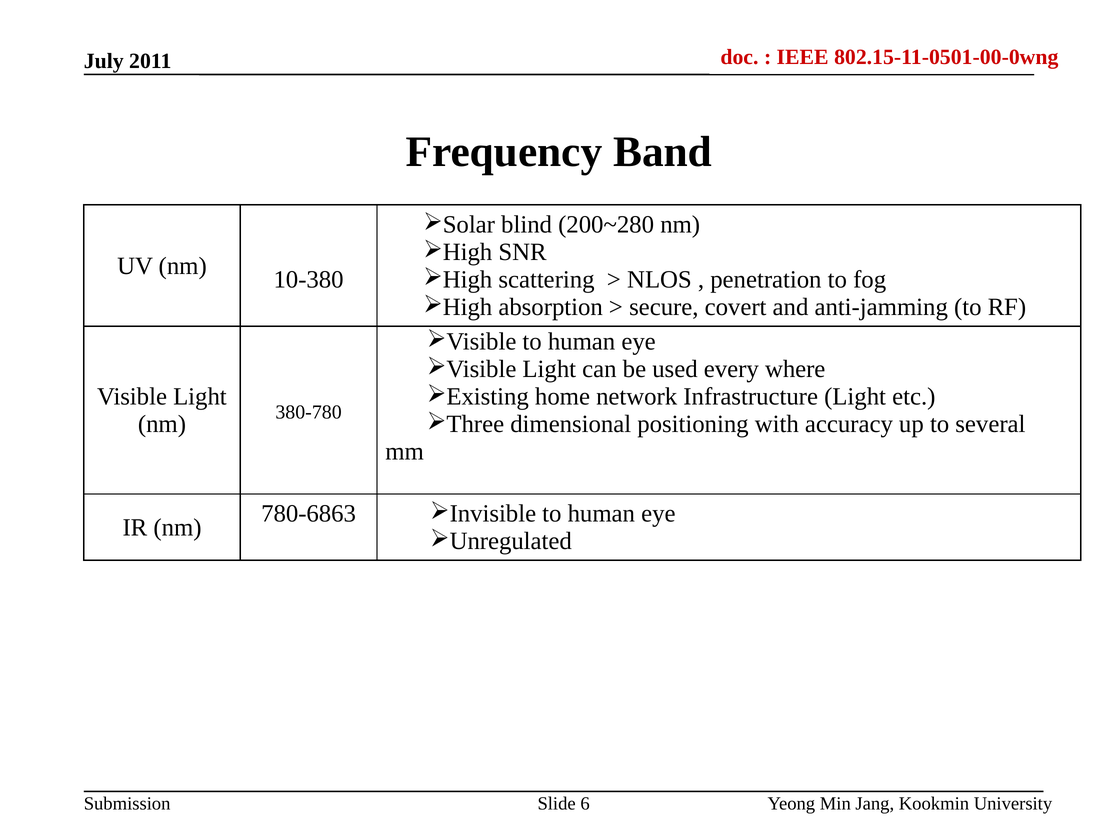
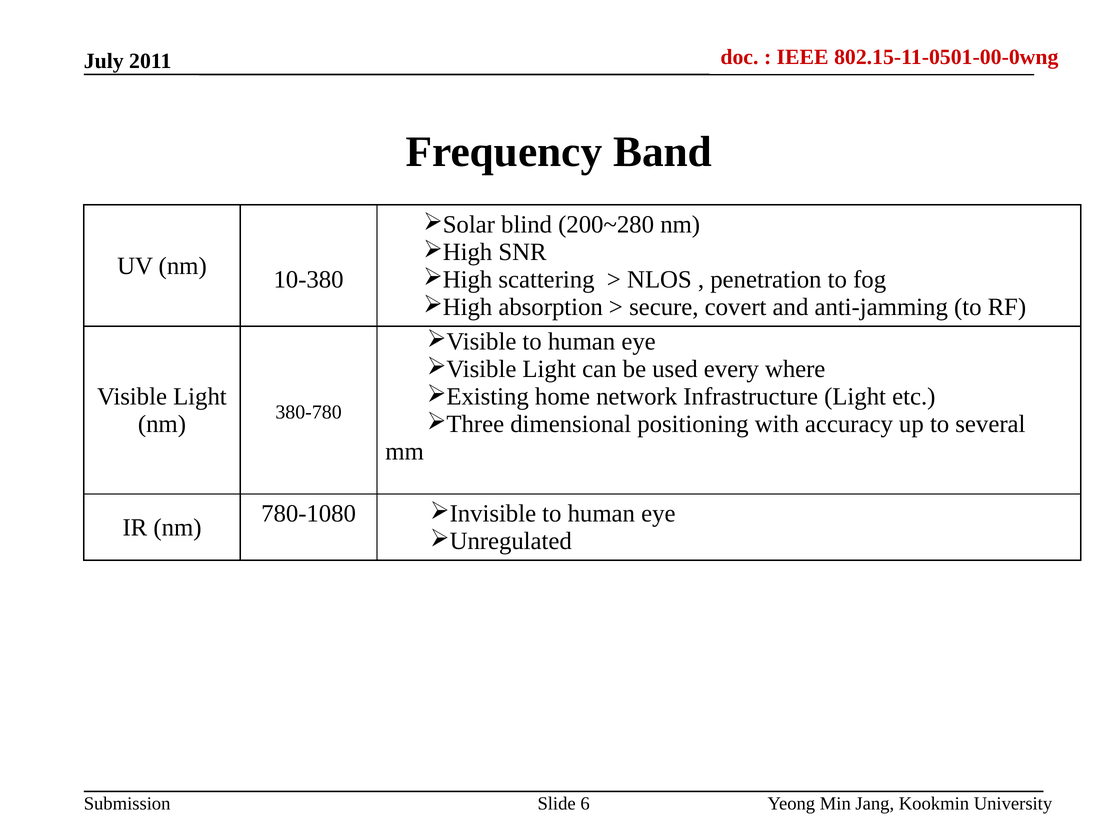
780-6863: 780-6863 -> 780-1080
